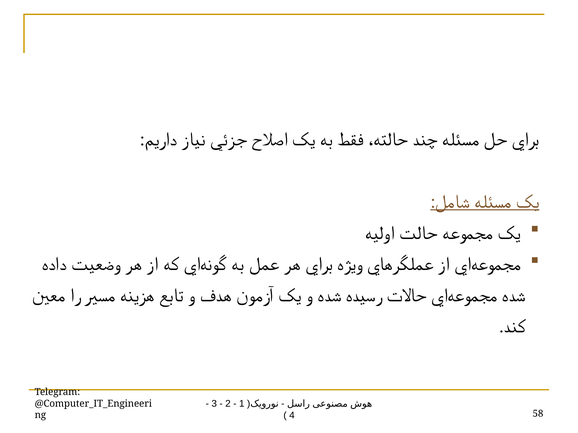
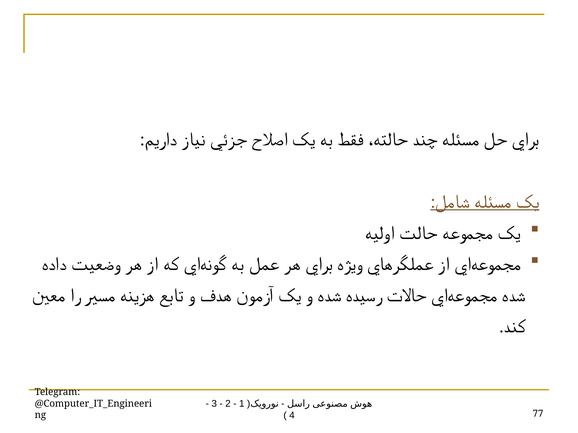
58: 58 -> 77
